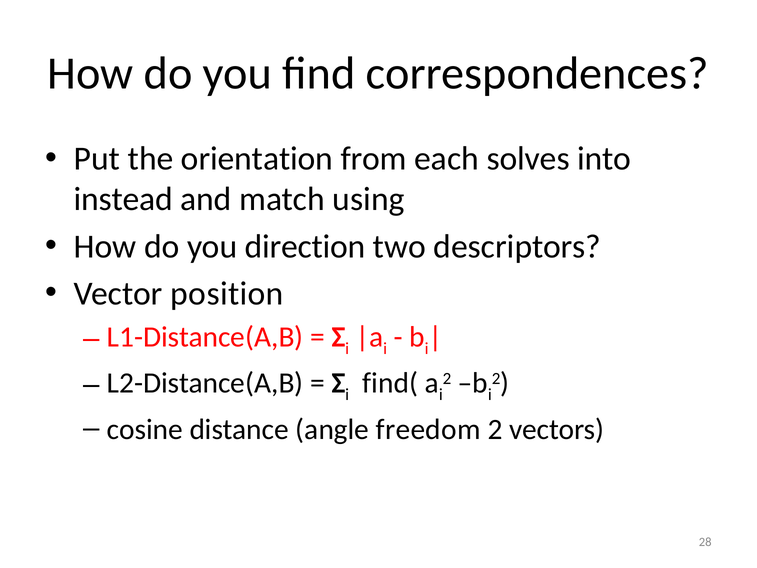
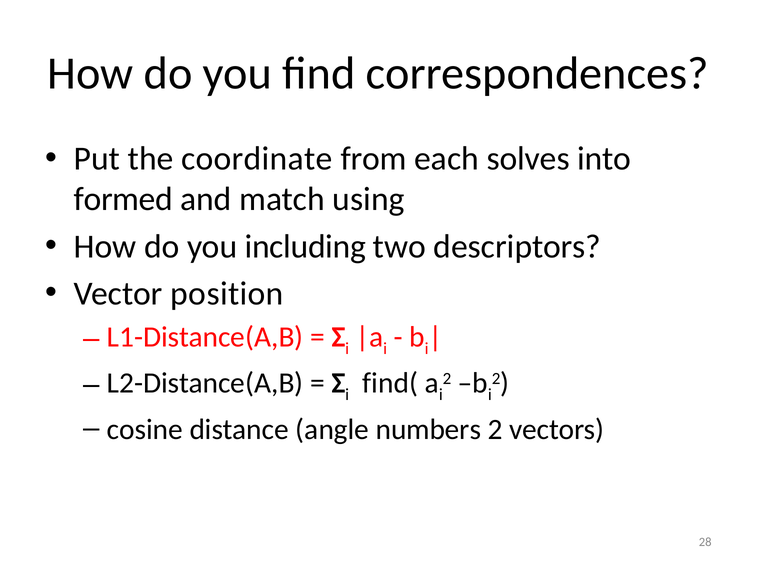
orientation: orientation -> coordinate
instead: instead -> formed
direction: direction -> including
freedom: freedom -> numbers
